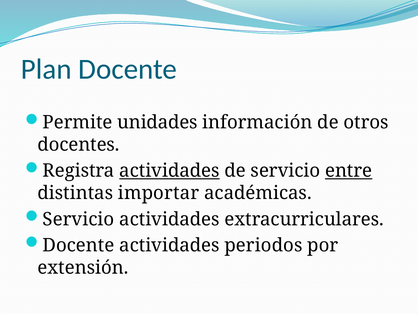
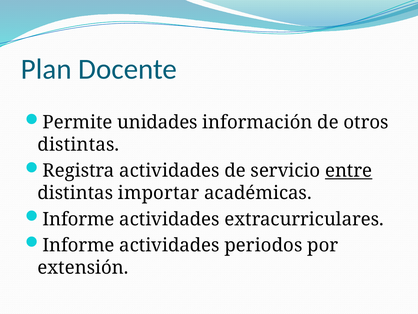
docentes at (79, 145): docentes -> distintas
actividades at (169, 171) underline: present -> none
Servicio at (78, 219): Servicio -> Informe
Docente at (79, 245): Docente -> Informe
